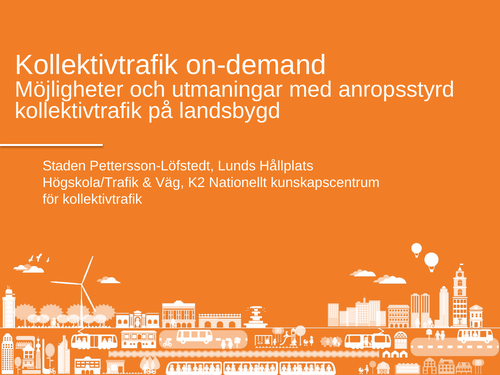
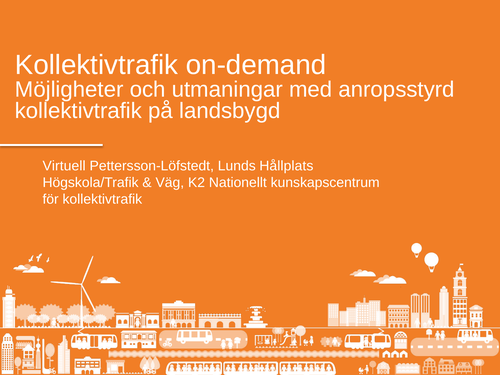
Staden: Staden -> Virtuell
